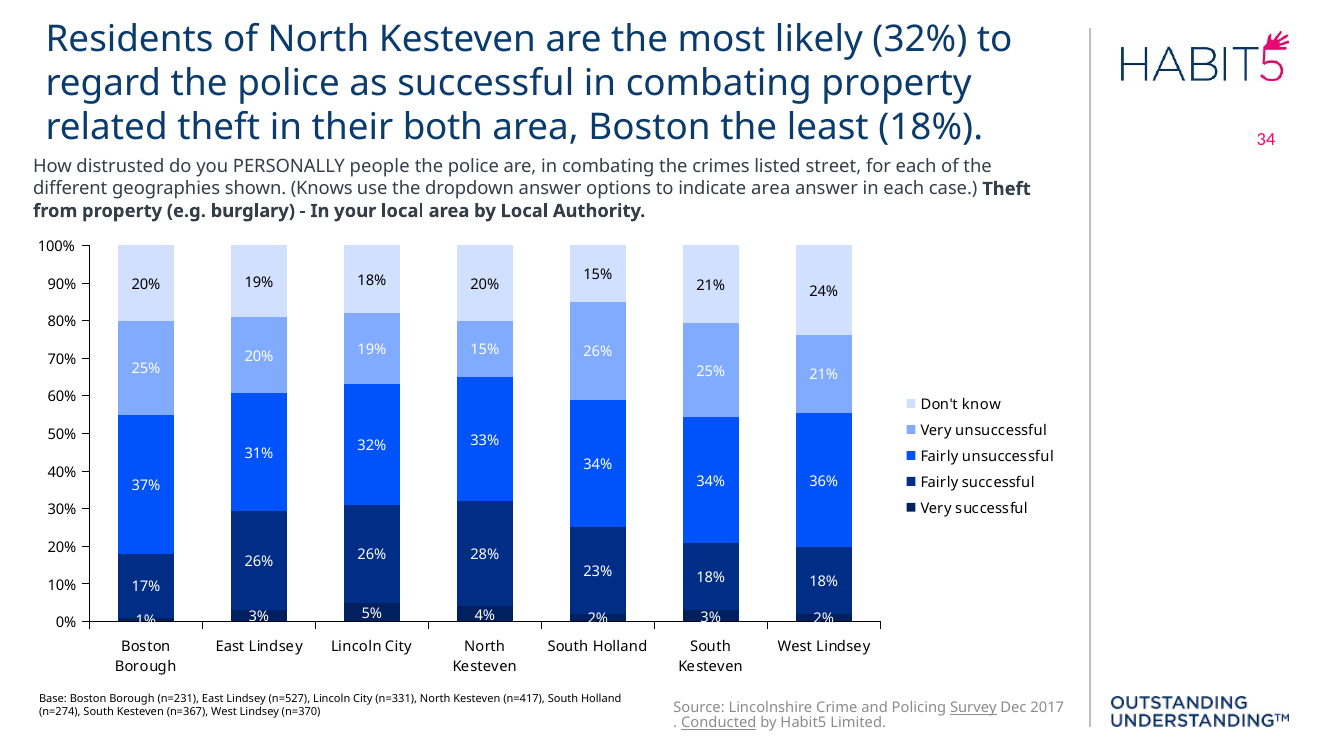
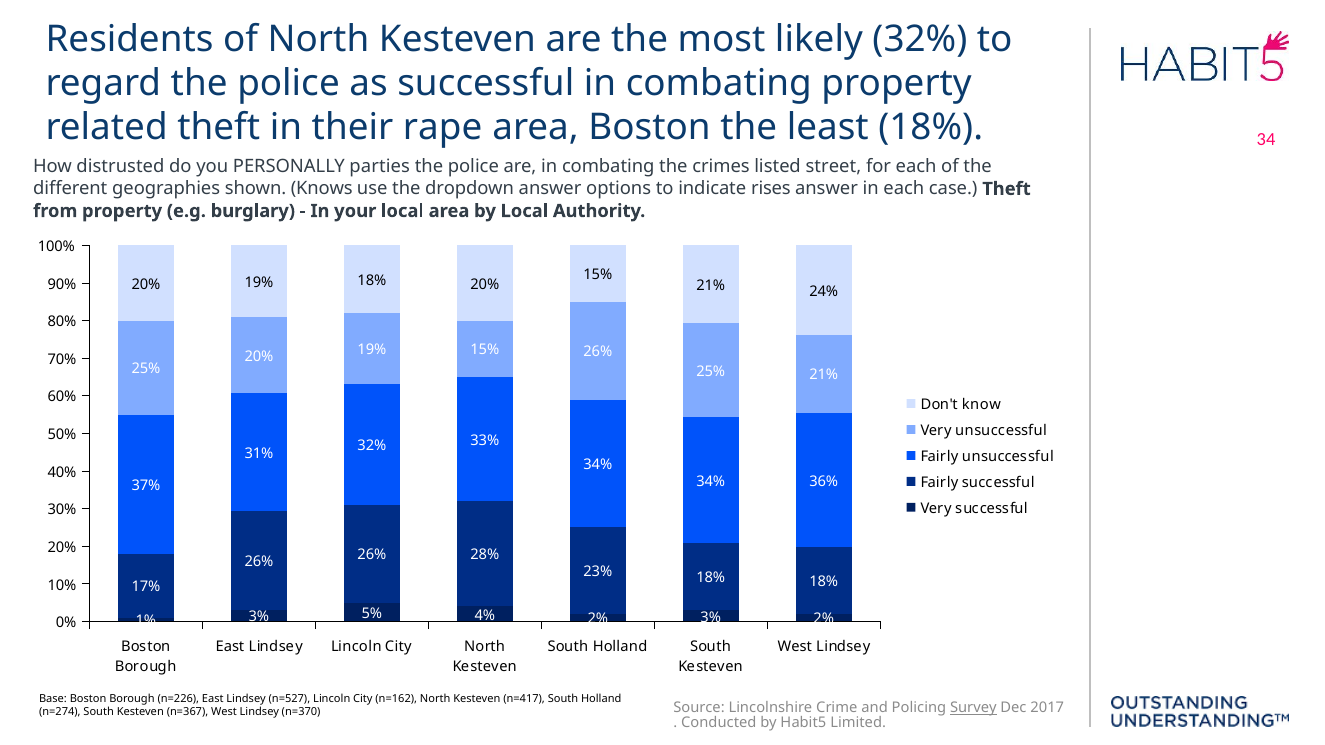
both: both -> rape
people: people -> parties
indicate area: area -> rises
n=231: n=231 -> n=226
n=331: n=331 -> n=162
Conducted underline: present -> none
